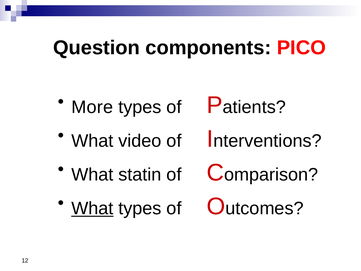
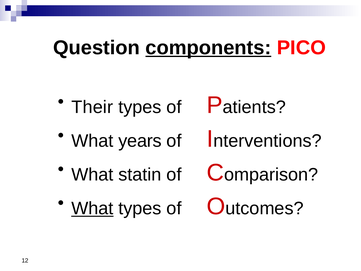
components underline: none -> present
More: More -> Their
video: video -> years
